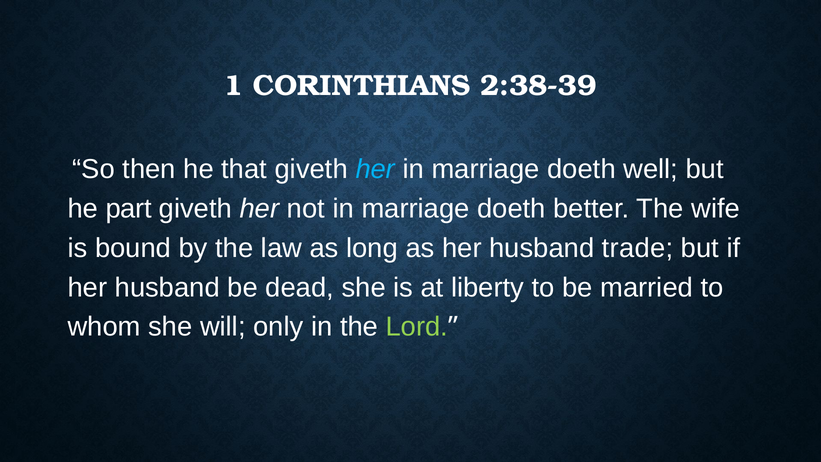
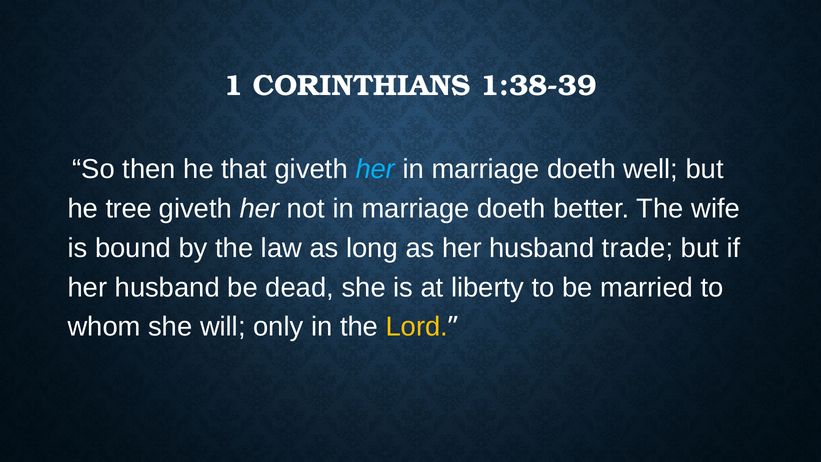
2:38-39: 2:38-39 -> 1:38-39
part: part -> tree
Lord colour: light green -> yellow
